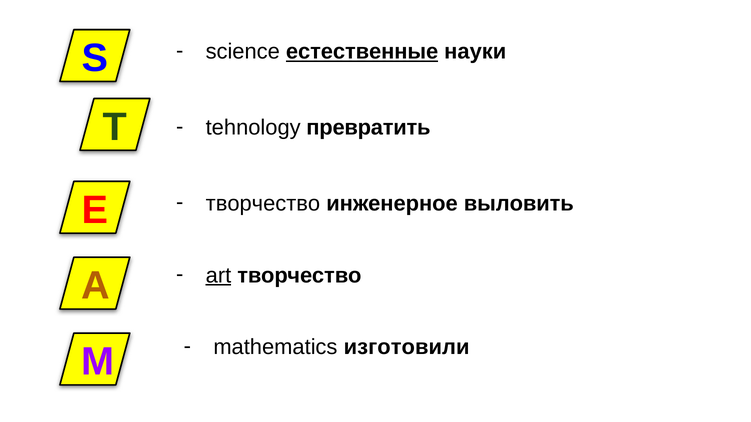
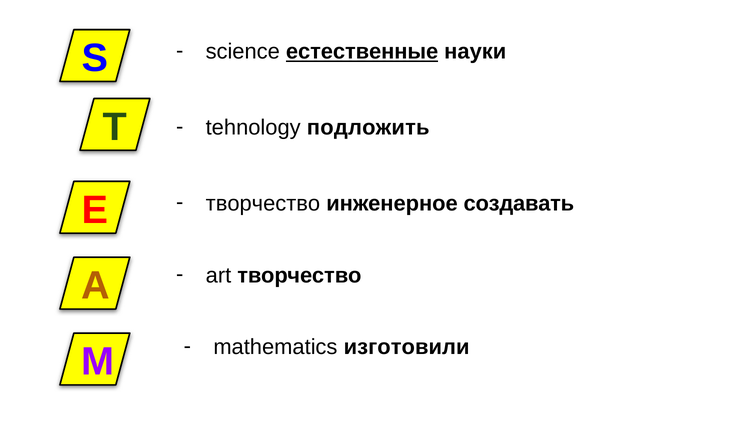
превратить: превратить -> подложить
выловить: выловить -> создавать
art underline: present -> none
